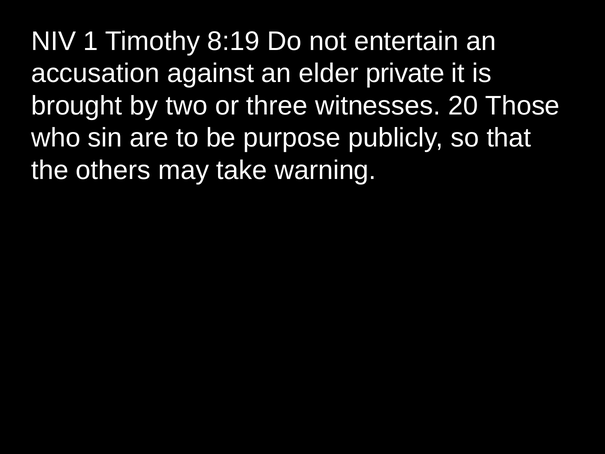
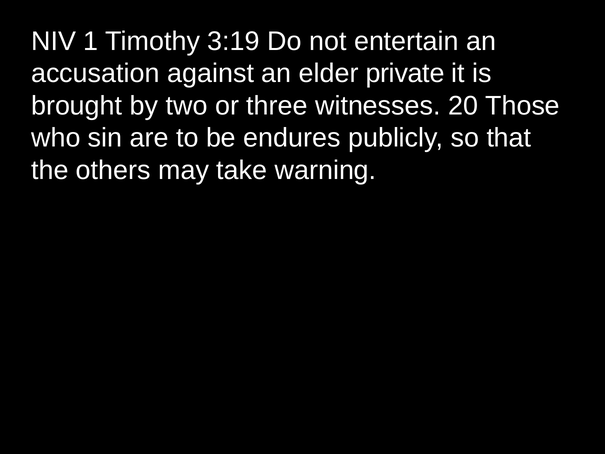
8:19: 8:19 -> 3:19
purpose: purpose -> endures
